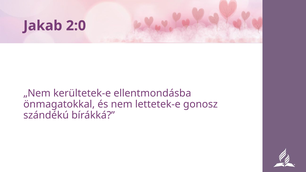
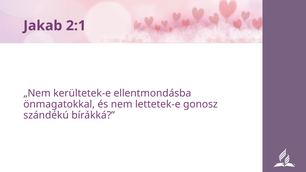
2:0: 2:0 -> 2:1
